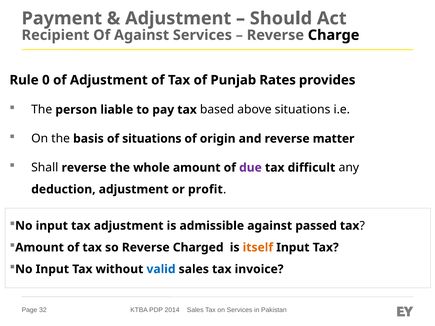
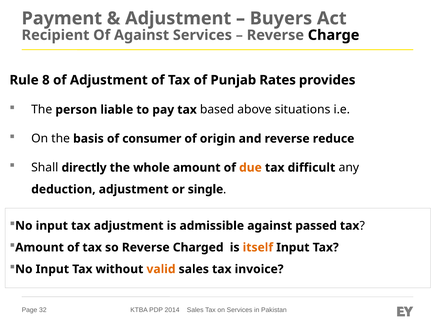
Should: Should -> Buyers
0: 0 -> 8
of situations: situations -> consumer
matter: matter -> reduce
Shall reverse: reverse -> directly
due colour: purple -> orange
profit: profit -> single
valid colour: blue -> orange
